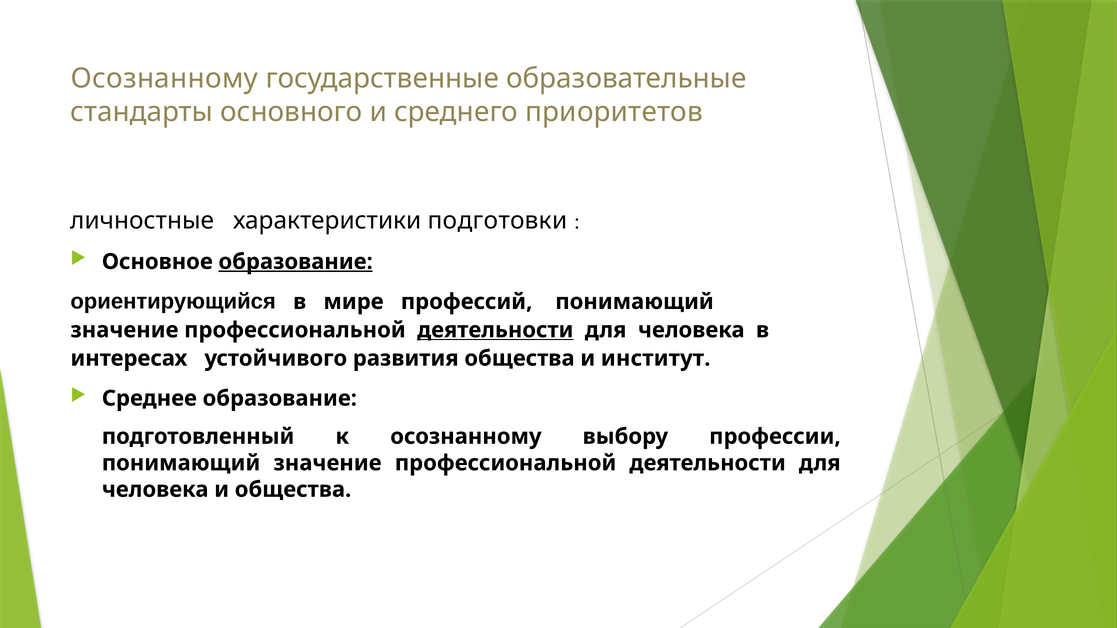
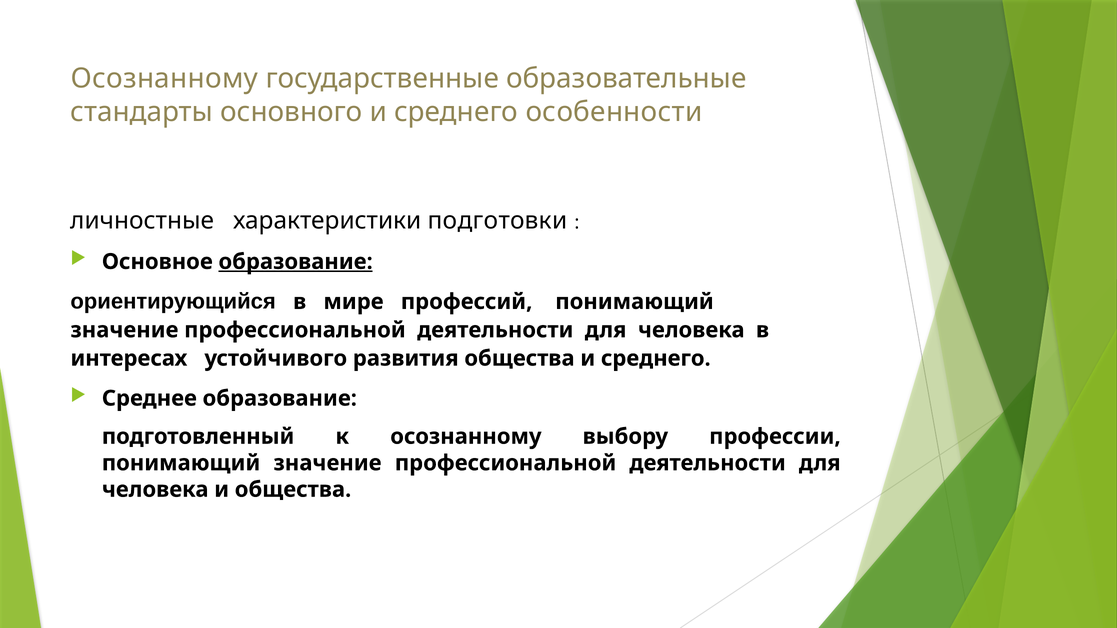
приоритетов: приоритетов -> особенности
деятельности at (495, 330) underline: present -> none
общества и институт: институт -> среднего
